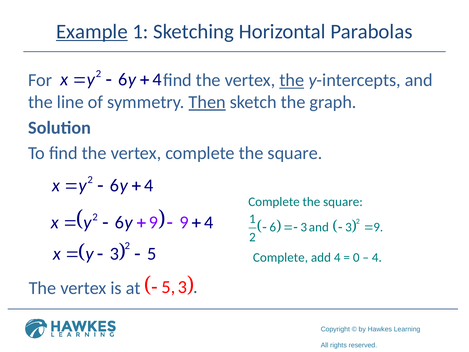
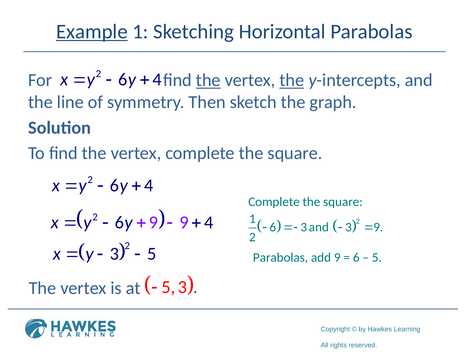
the at (208, 80) underline: none -> present
Then underline: present -> none
Complete at (280, 257): Complete -> Parabolas
add 4: 4 -> 9
0 at (356, 257): 0 -> 6
4 at (377, 257): 4 -> 5
